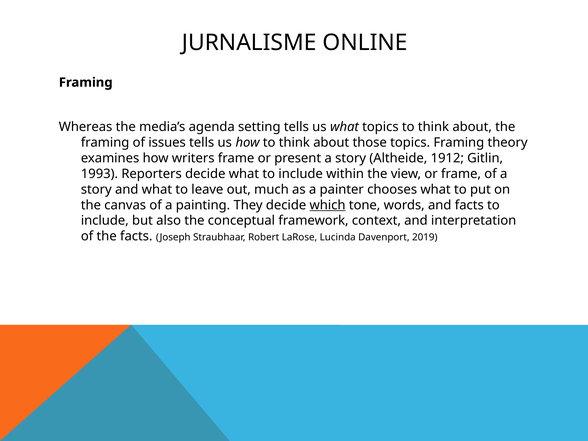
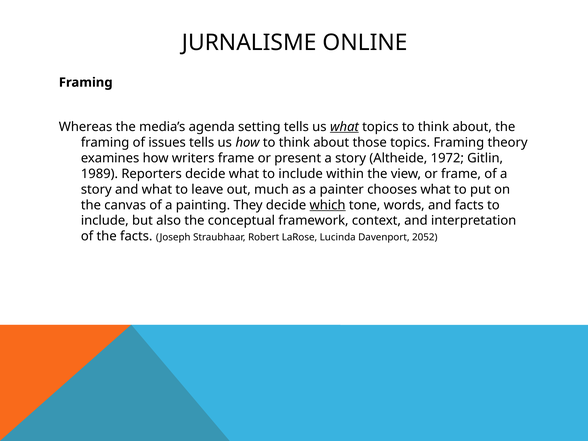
what at (344, 127) underline: none -> present
1912: 1912 -> 1972
1993: 1993 -> 1989
2019: 2019 -> 2052
